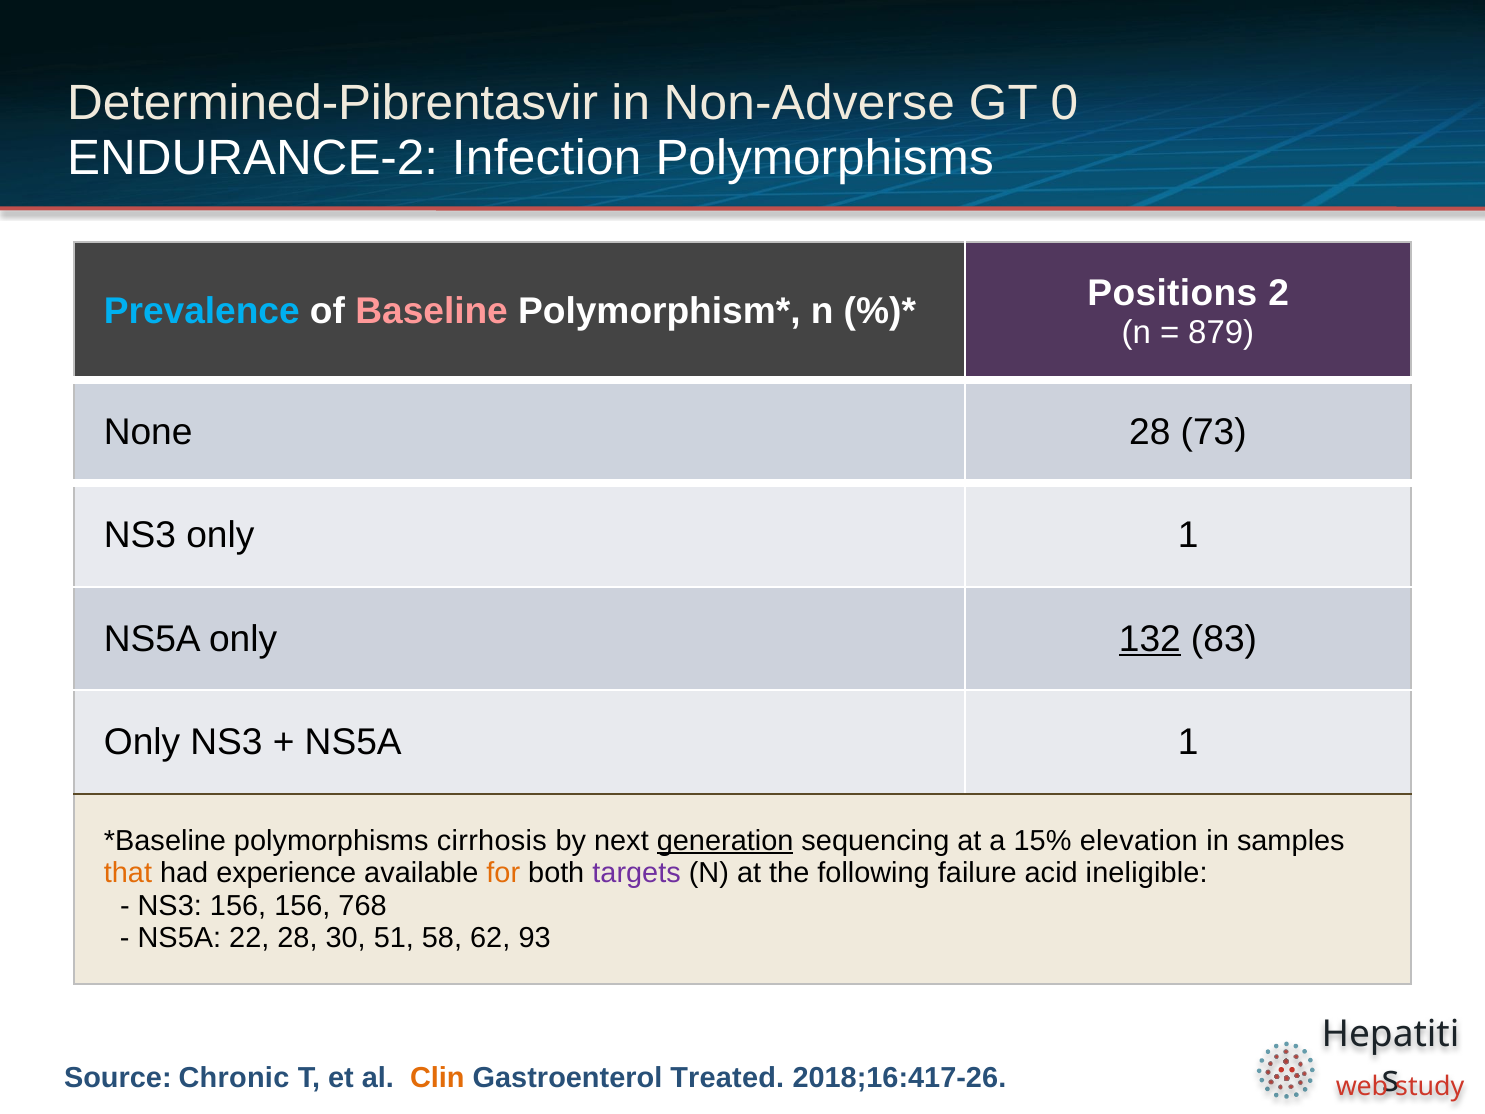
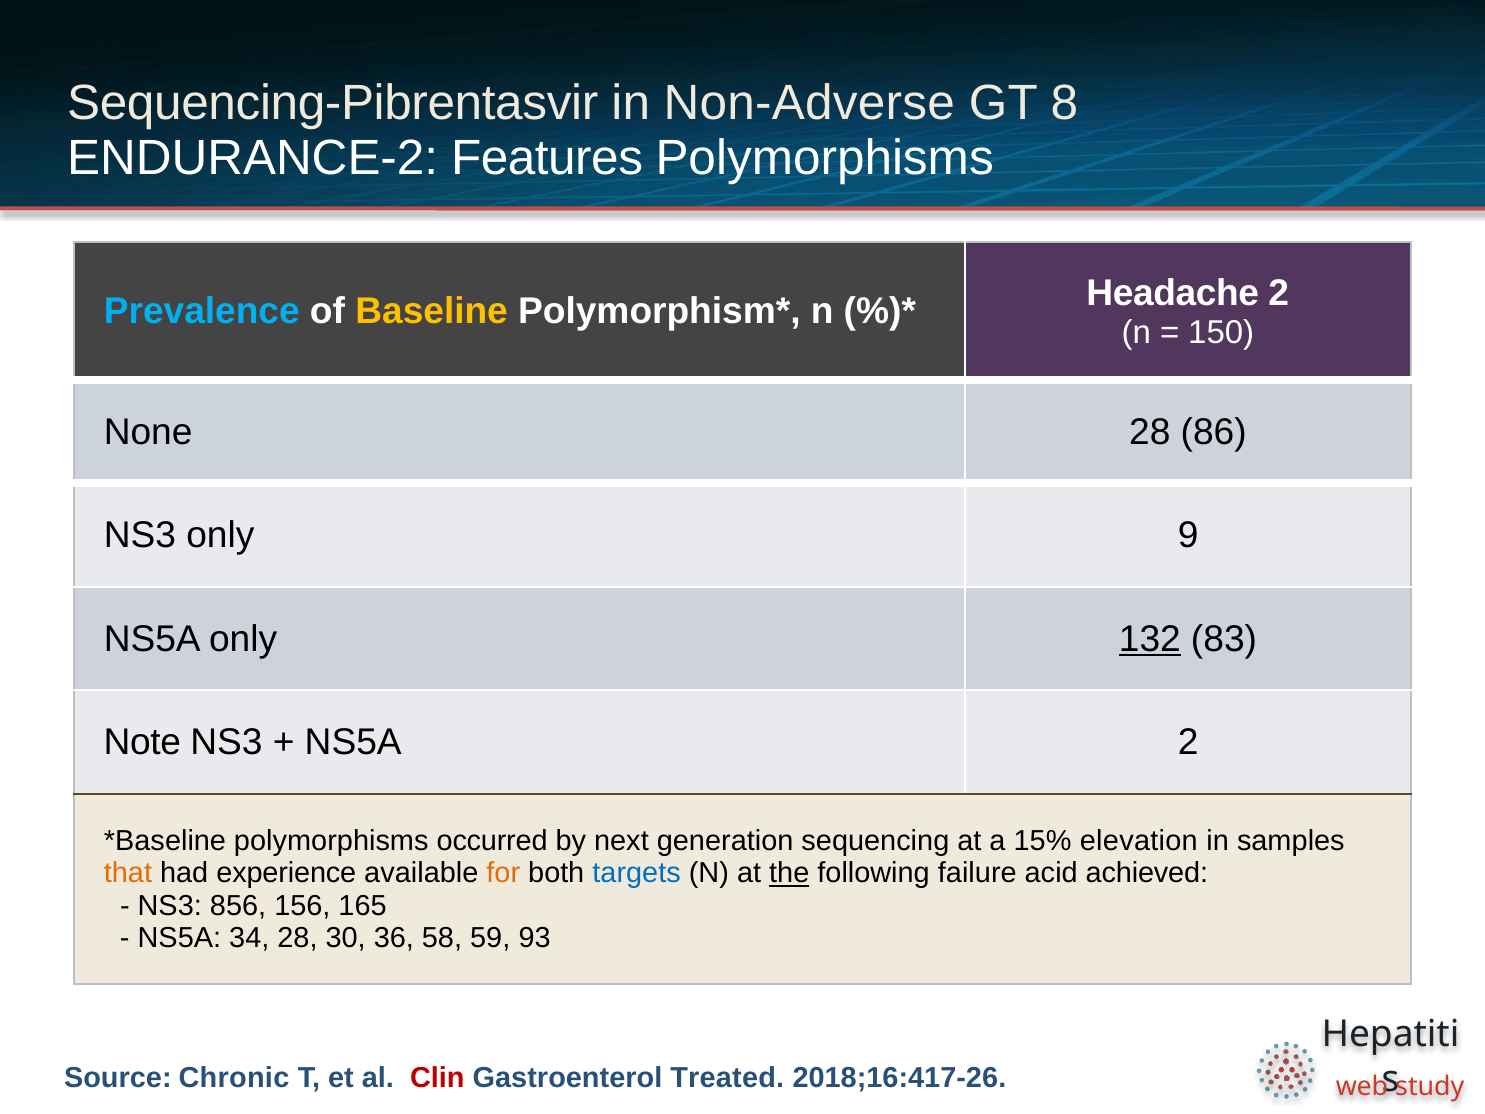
Determined-Pibrentasvir: Determined-Pibrentasvir -> Sequencing-Pibrentasvir
0: 0 -> 8
Infection: Infection -> Features
Baseline colour: pink -> yellow
Positions: Positions -> Headache
879: 879 -> 150
73: 73 -> 86
only 1: 1 -> 9
Only at (142, 742): Only -> Note
NS5A 1: 1 -> 2
cirrhosis: cirrhosis -> occurred
generation underline: present -> none
targets colour: purple -> blue
the underline: none -> present
ineligible: ineligible -> achieved
NS3 156: 156 -> 856
768: 768 -> 165
22: 22 -> 34
51: 51 -> 36
62: 62 -> 59
Clin colour: orange -> red
